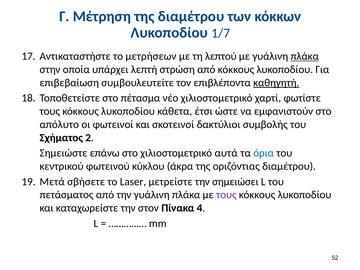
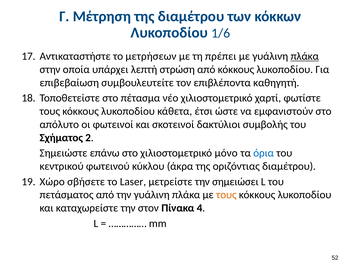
1/7: 1/7 -> 1/6
λεπτού: λεπτού -> πρέπει
καθηγητή underline: present -> none
αυτά: αυτά -> μόνο
Μετά: Μετά -> Χώρο
τους at (226, 195) colour: purple -> orange
